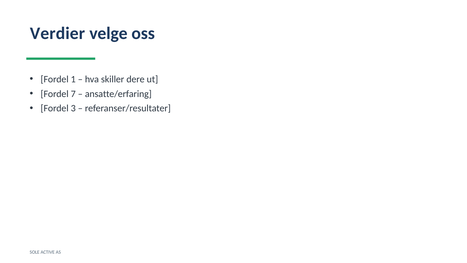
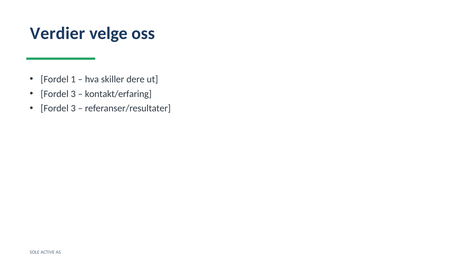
7 at (73, 94): 7 -> 3
ansatte/erfaring: ansatte/erfaring -> kontakt/erfaring
